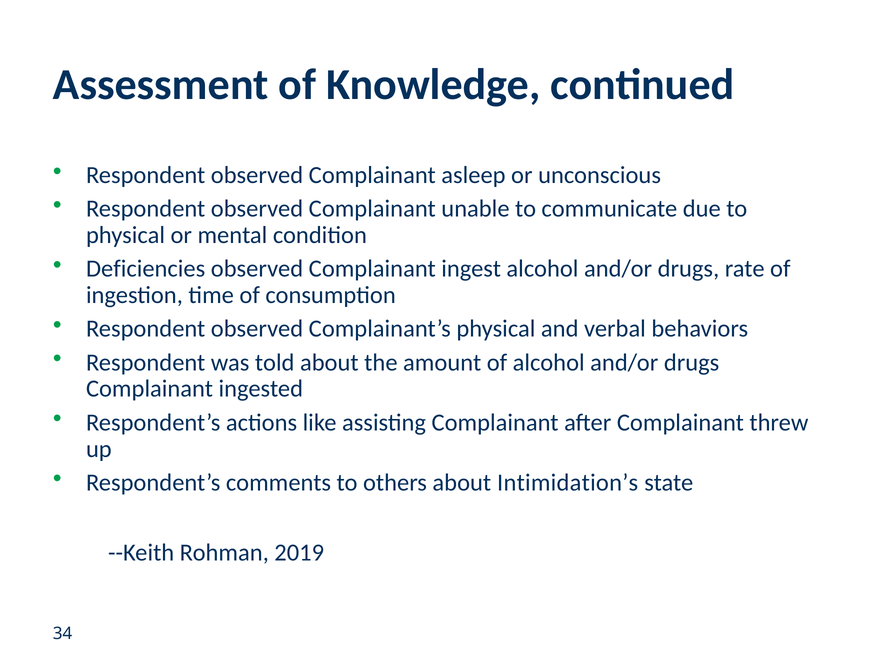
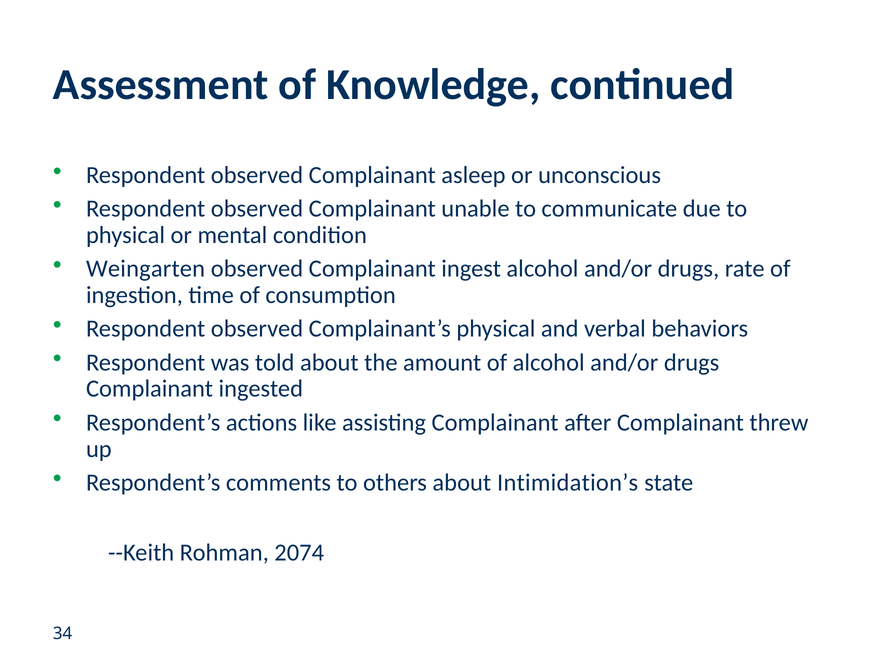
Deficiencies: Deficiencies -> Weingarten
2019: 2019 -> 2074
